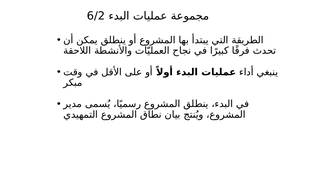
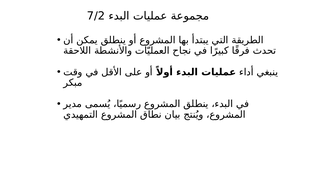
6/2: 6/2 -> 7/2
